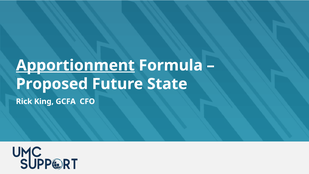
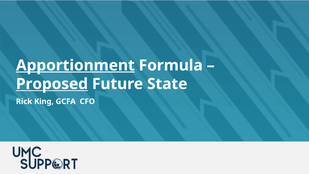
Proposed underline: none -> present
